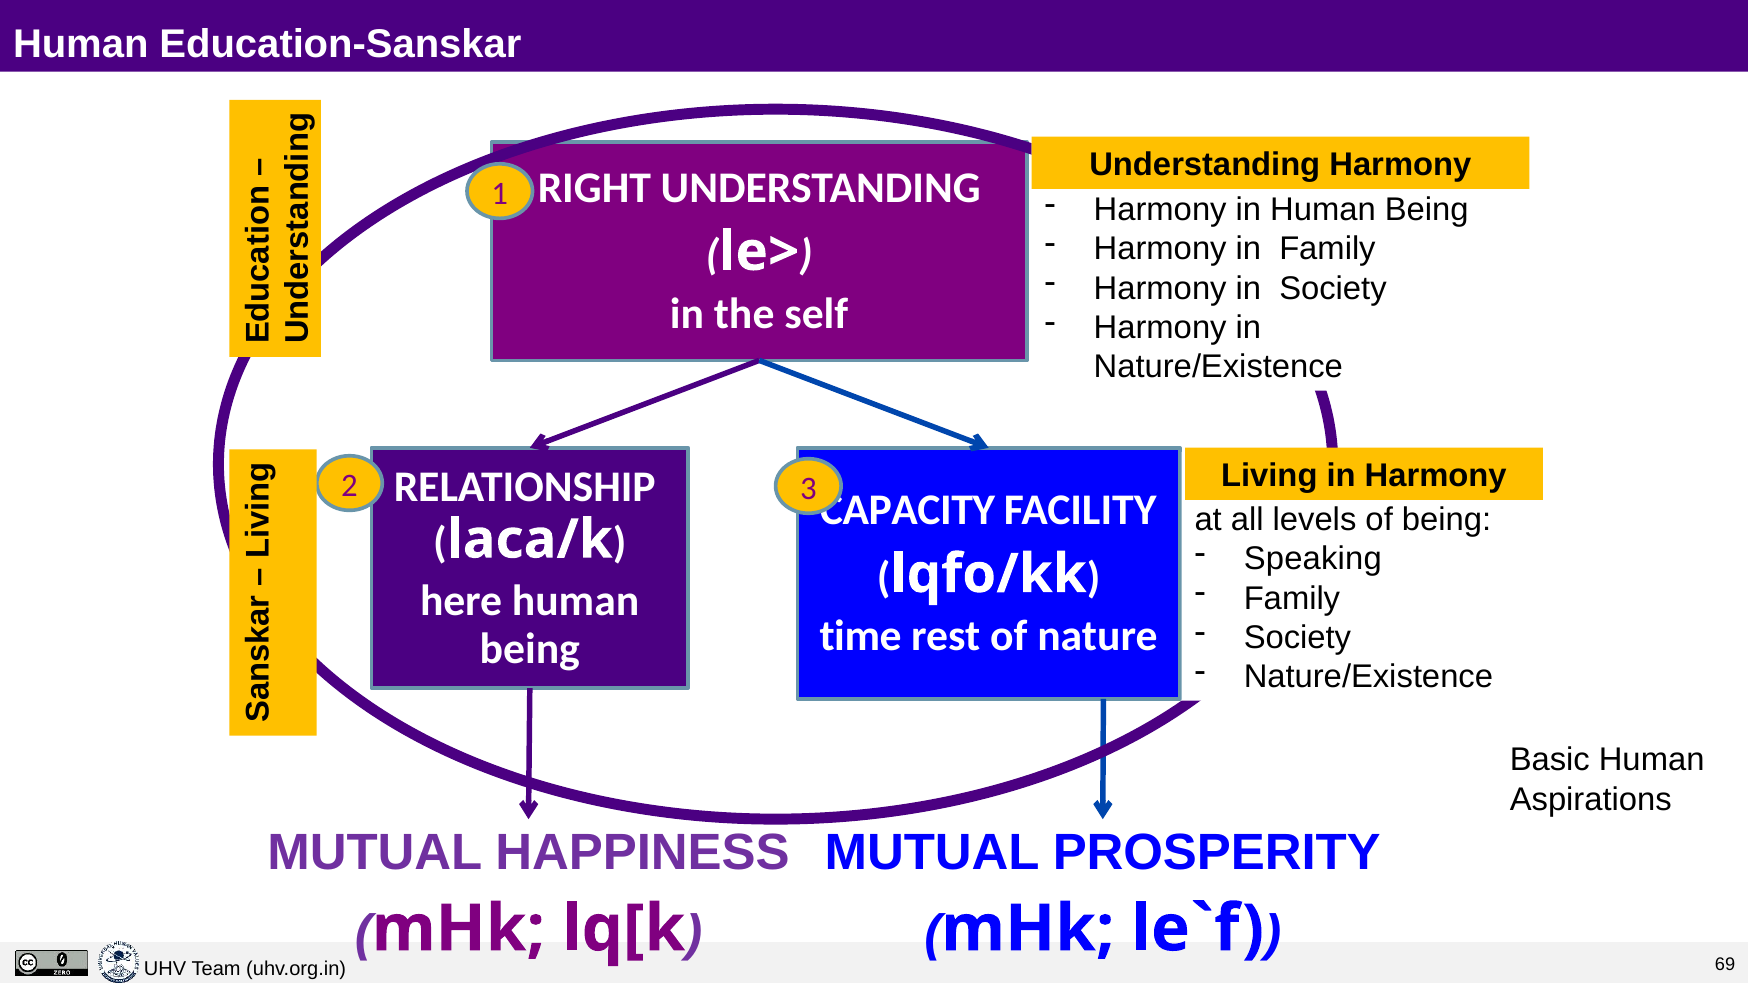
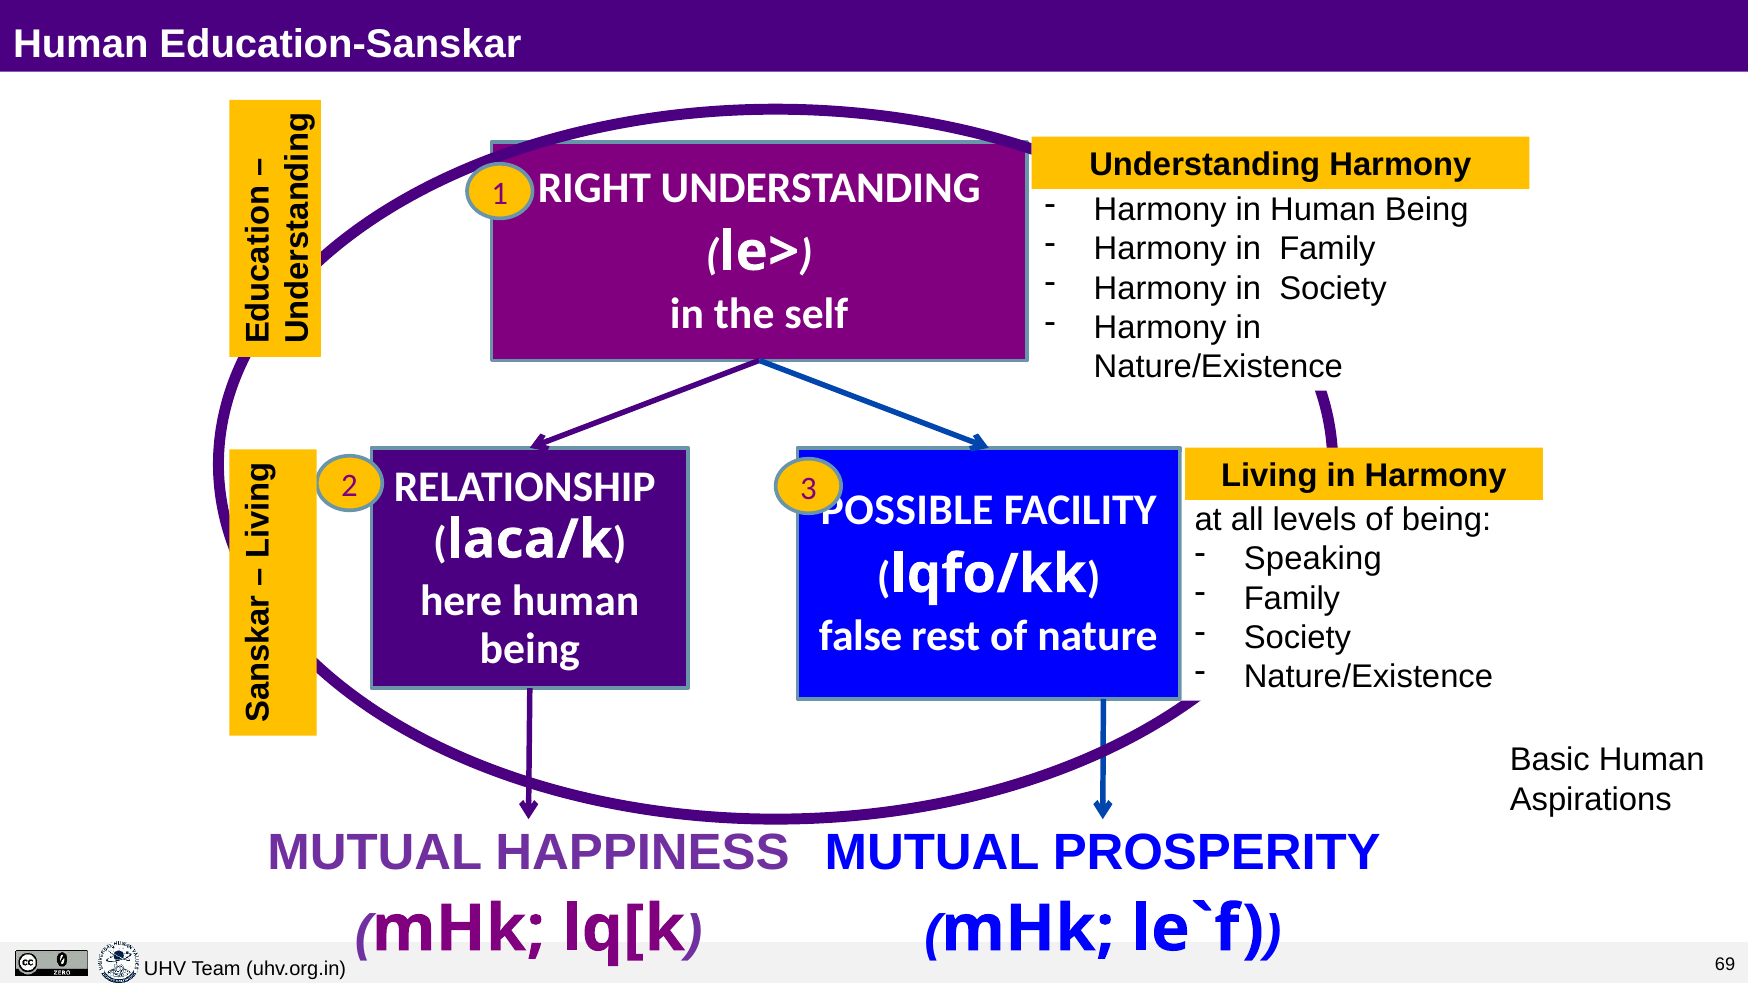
CAPACITY: CAPACITY -> POSSIBLE
time: time -> false
